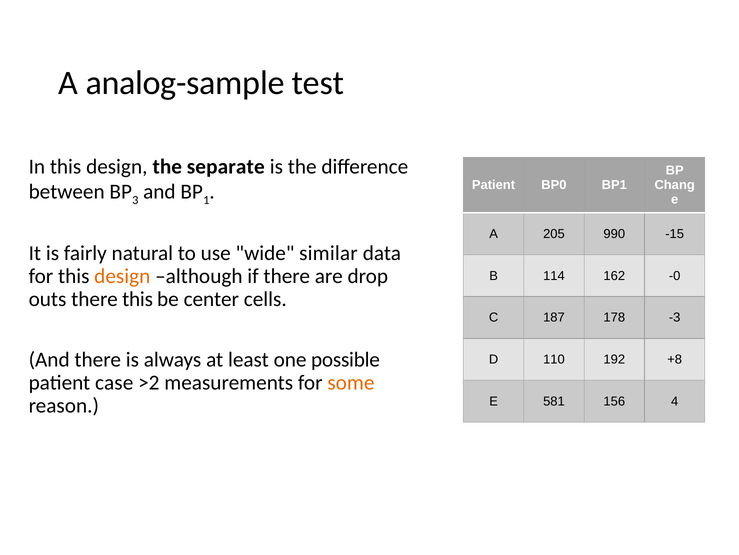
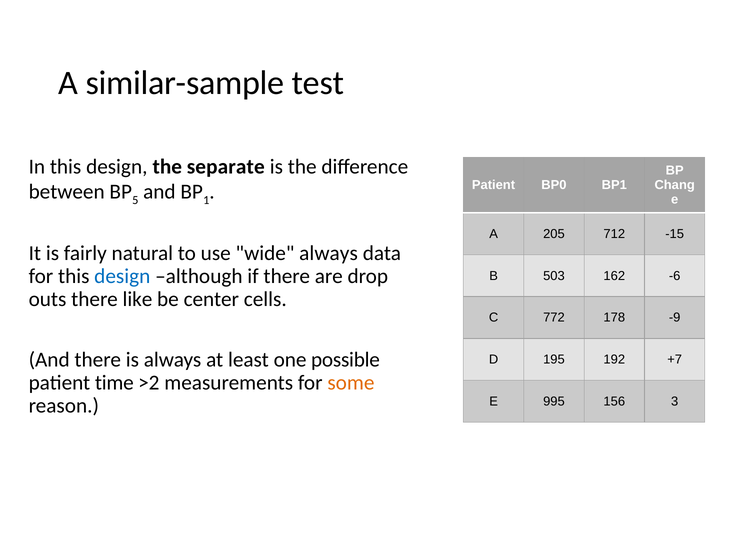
analog-sample: analog-sample -> similar-sample
3: 3 -> 5
990: 990 -> 712
wide similar: similar -> always
design at (122, 276) colour: orange -> blue
114: 114 -> 503
-0: -0 -> -6
there this: this -> like
187: 187 -> 772
-3: -3 -> -9
110: 110 -> 195
+8: +8 -> +7
case: case -> time
581: 581 -> 995
4: 4 -> 3
